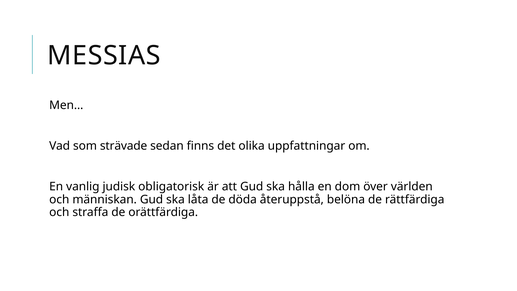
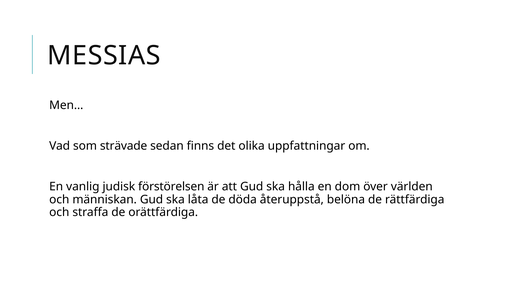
obligatorisk: obligatorisk -> förstörelsen
